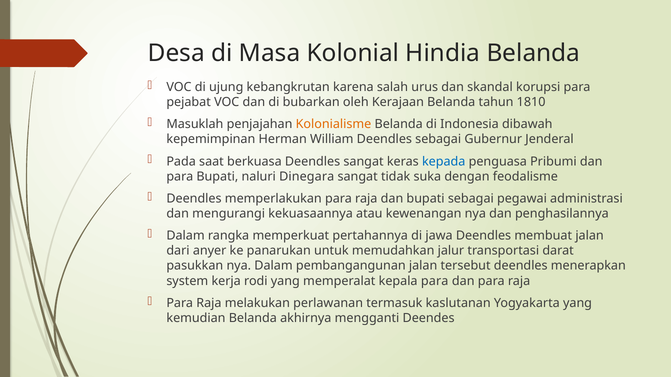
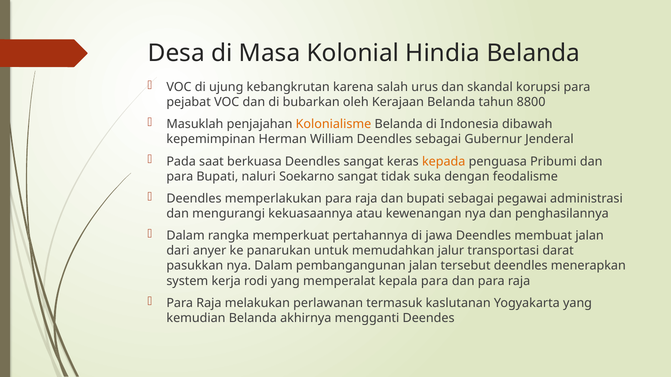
1810: 1810 -> 8800
kepada colour: blue -> orange
Dinegara: Dinegara -> Soekarno
